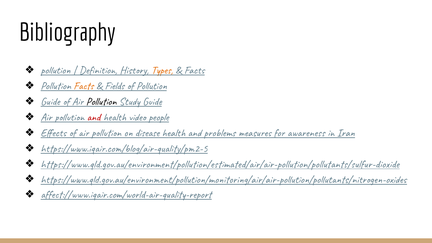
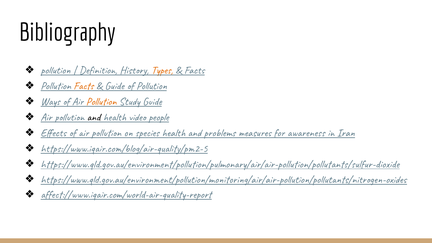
Fields at (115, 86): Fields -> Guide
Guide at (50, 102): Guide -> Ways
Pollution at (101, 102) colour: black -> orange
and at (94, 117) colour: red -> black
disease: disease -> species
https://www.qld.gov.au/environment/pollution/estimated/air/air-pollution/pollutants/sulfur-dioxide: https://www.qld.gov.au/environment/pollution/estimated/air/air-pollution/pollutants/sulfur-dioxide -> https://www.qld.gov.au/environment/pollution/pulmonary/air/air-pollution/pollutants/sulfur-dioxide
